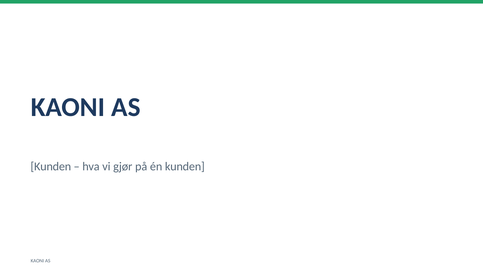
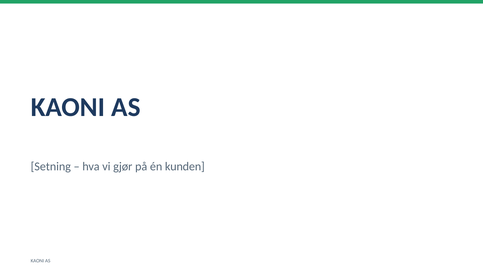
Kunden at (51, 166): Kunden -> Setning
